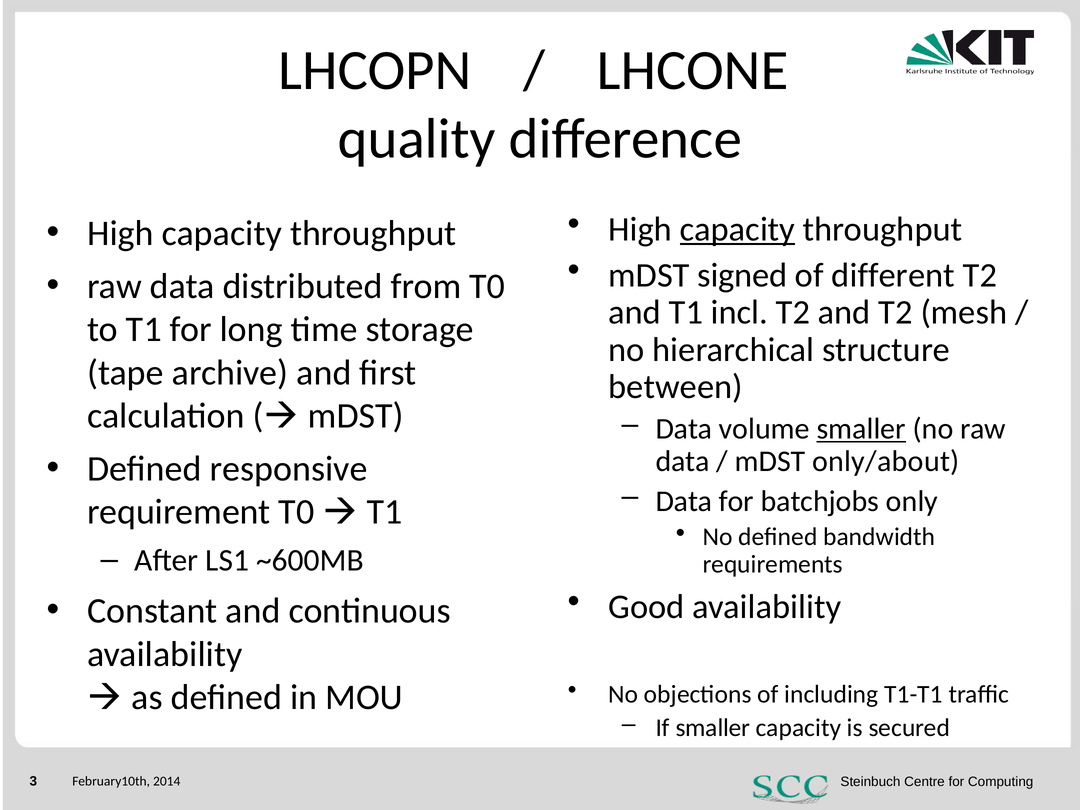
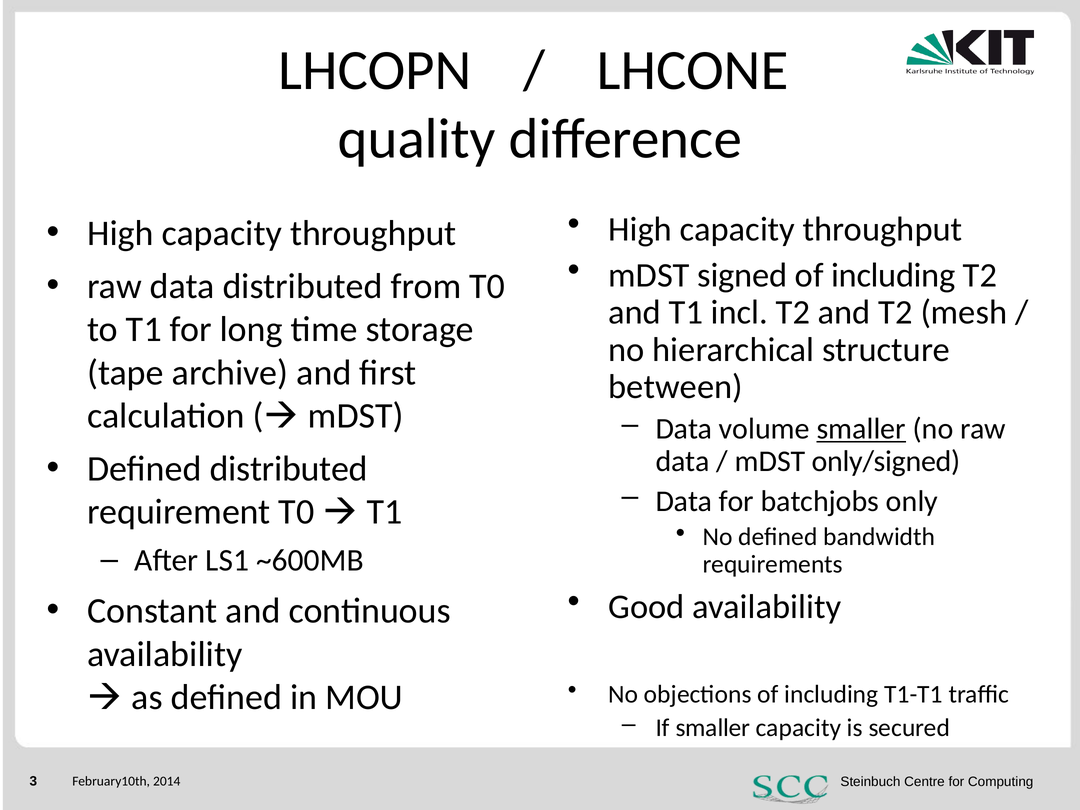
capacity at (737, 229) underline: present -> none
different at (893, 275): different -> including
only/about: only/about -> only/signed
Defined responsive: responsive -> distributed
